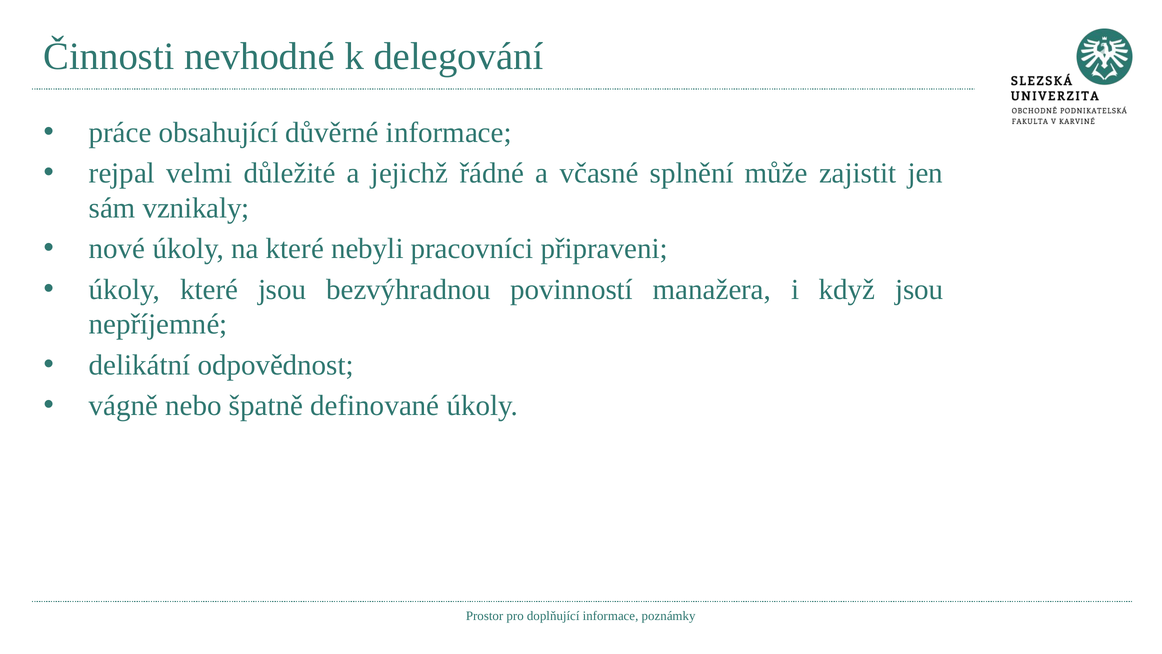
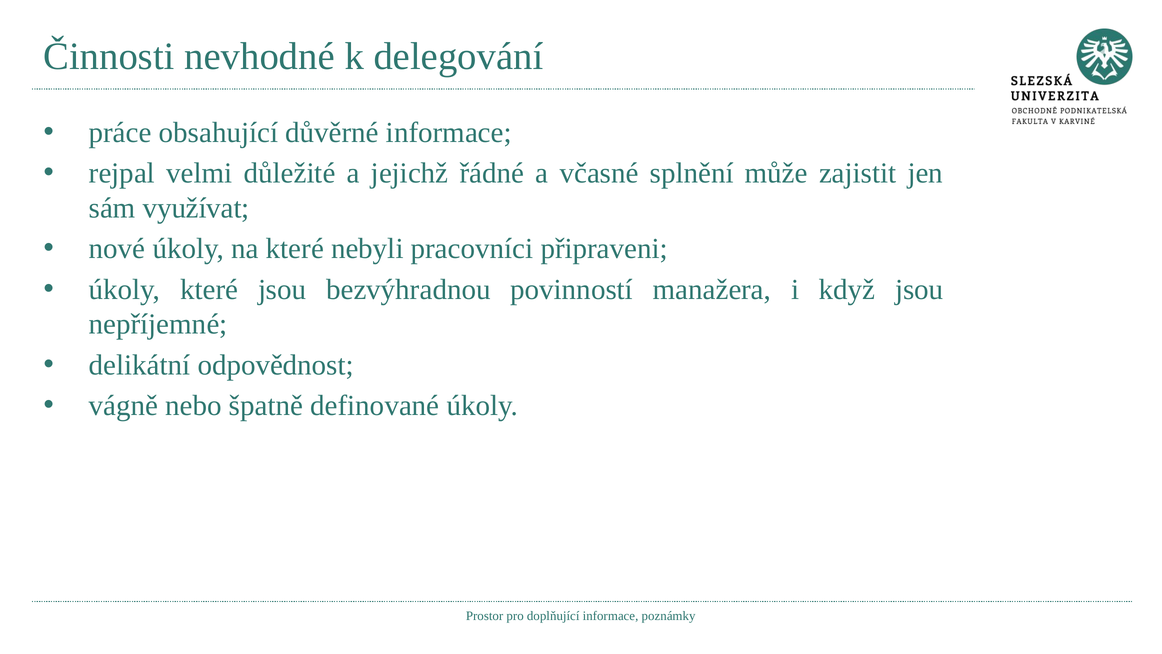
vznikaly: vznikaly -> využívat
